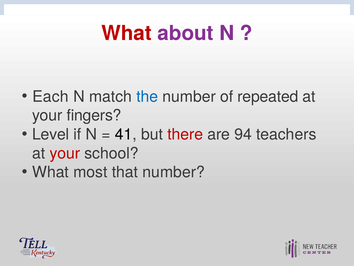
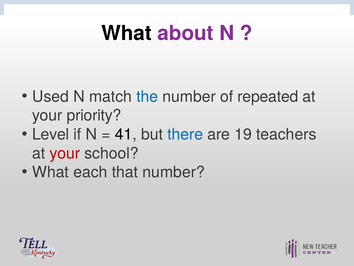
What at (127, 33) colour: red -> black
Each: Each -> Used
fingers: fingers -> priority
there colour: red -> blue
94: 94 -> 19
most: most -> each
